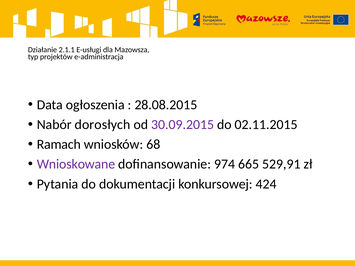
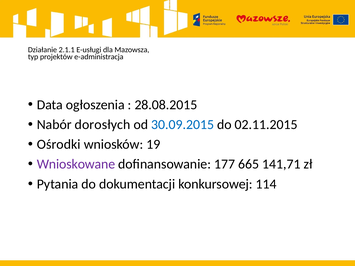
30.09.2015 colour: purple -> blue
Ramach: Ramach -> Ośrodki
68: 68 -> 19
974: 974 -> 177
529,91: 529,91 -> 141,71
424: 424 -> 114
